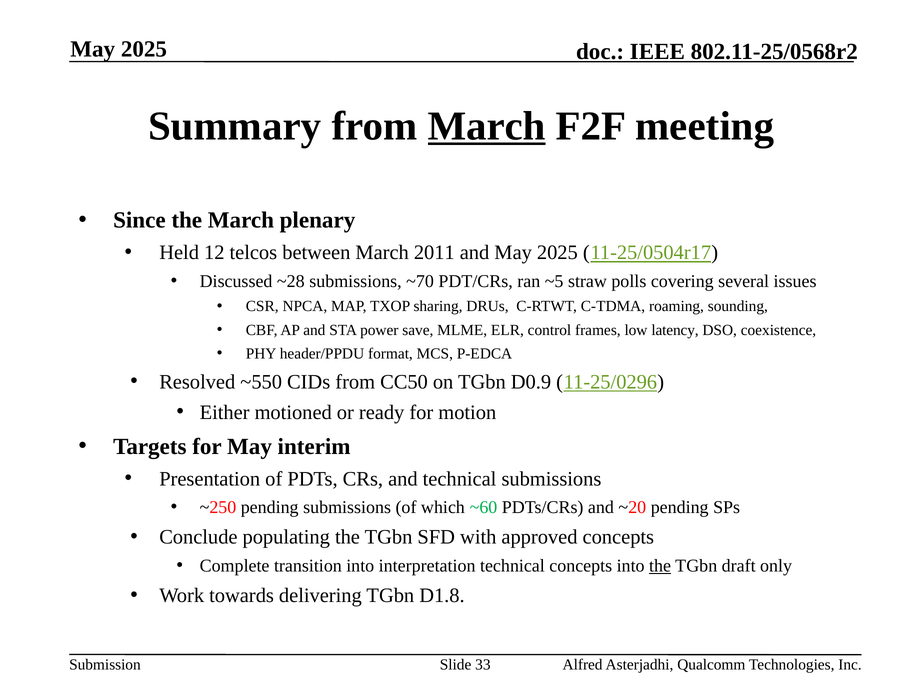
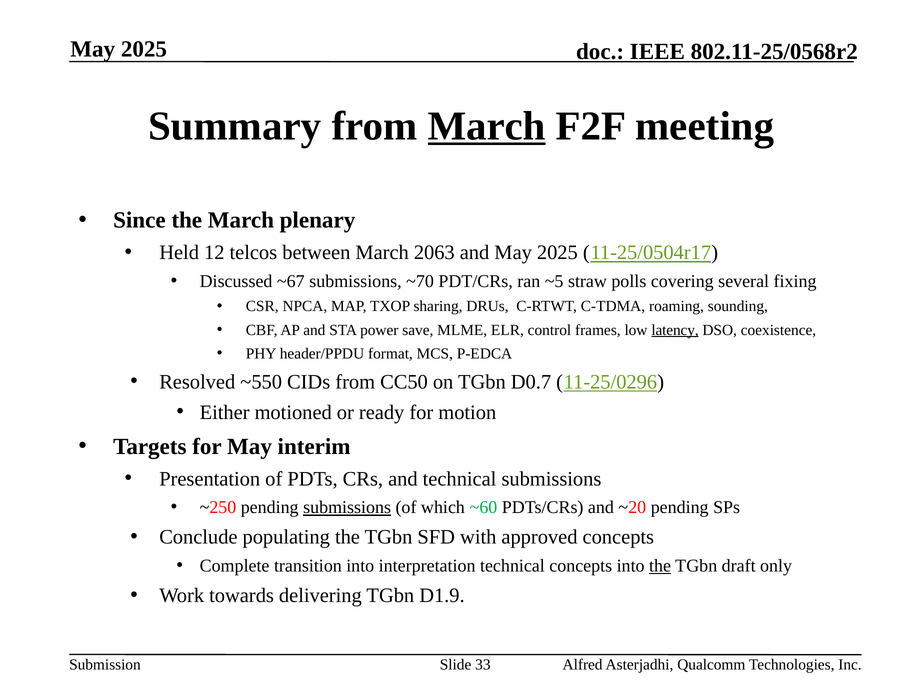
2011: 2011 -> 2063
~28: ~28 -> ~67
issues: issues -> fixing
latency underline: none -> present
D0.9: D0.9 -> D0.7
submissions at (347, 507) underline: none -> present
D1.8: D1.8 -> D1.9
